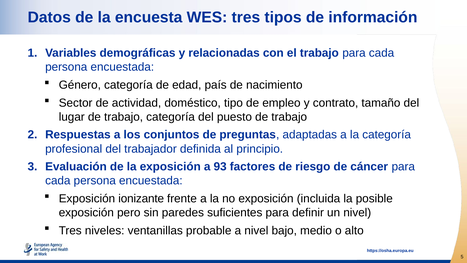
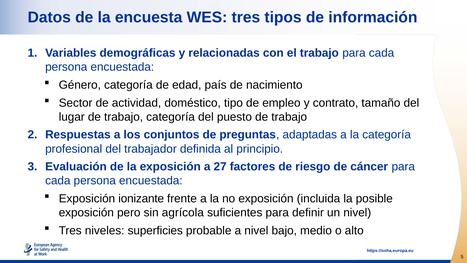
93: 93 -> 27
paredes: paredes -> agrícola
ventanillas: ventanillas -> superficies
